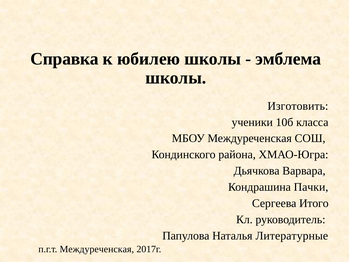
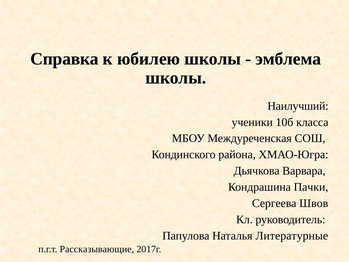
Изготовить: Изготовить -> Наилучший
Итого: Итого -> Швов
п.г.т Междуреченская: Междуреченская -> Рассказывающие
